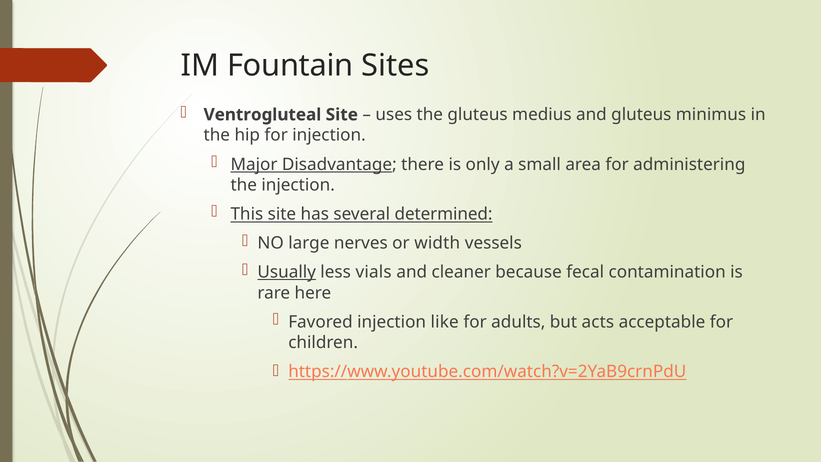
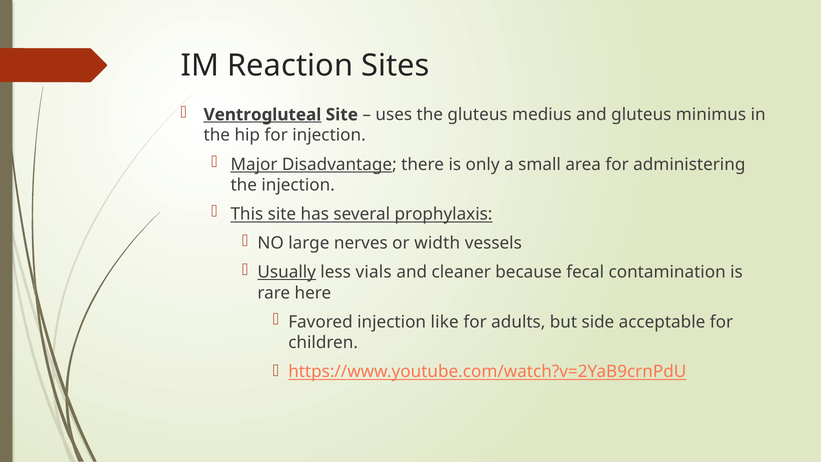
Fountain: Fountain -> Reaction
Ventrogluteal underline: none -> present
determined: determined -> prophylaxis
acts: acts -> side
